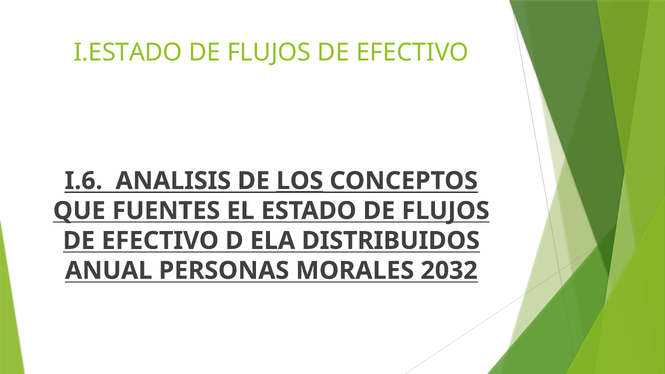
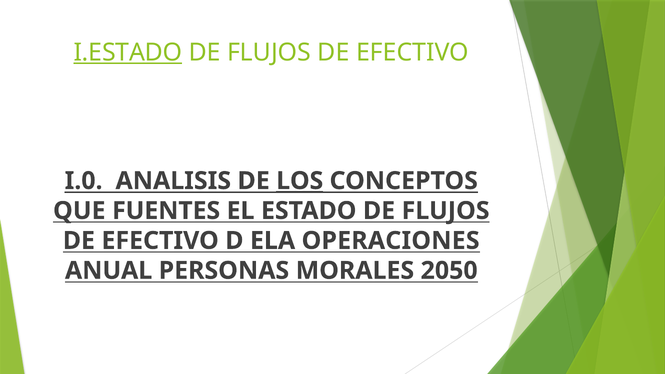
I.ESTADO underline: none -> present
I.6: I.6 -> I.0
DISTRIBUIDOS: DISTRIBUIDOS -> OPERACIONES
2032: 2032 -> 2050
